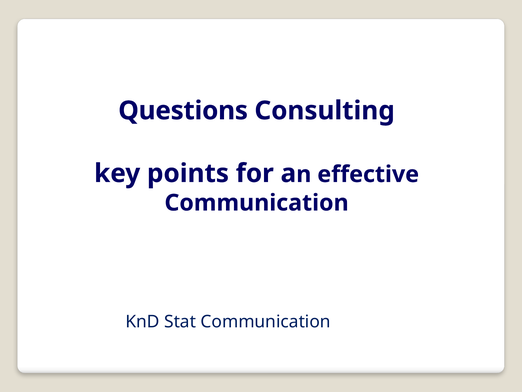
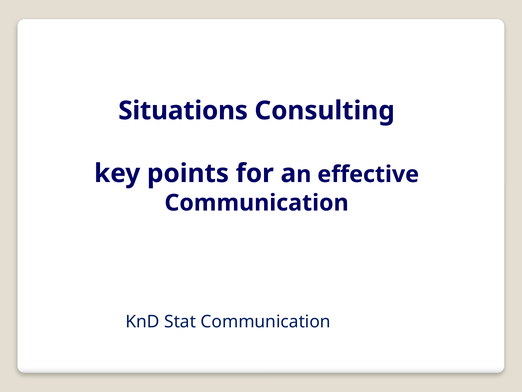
Questions: Questions -> Situations
